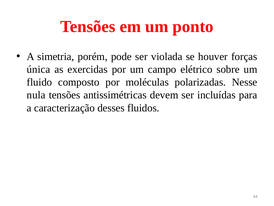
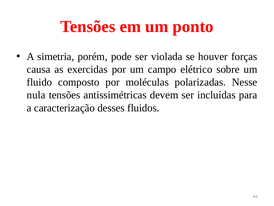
única: única -> causa
